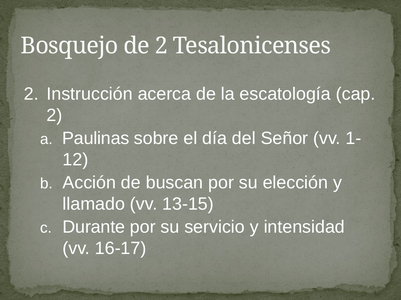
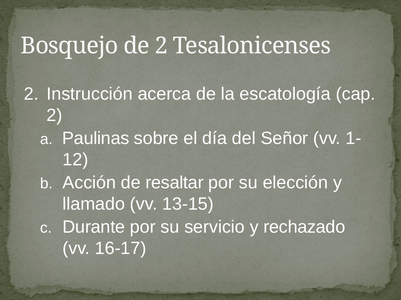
buscan: buscan -> resaltar
intensidad: intensidad -> rechazado
